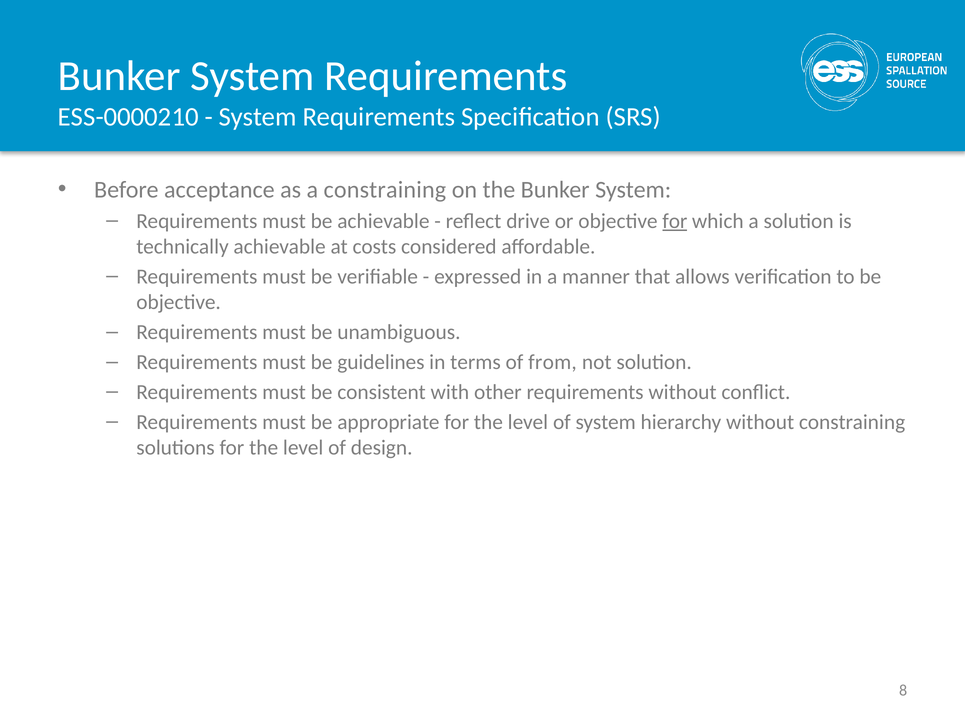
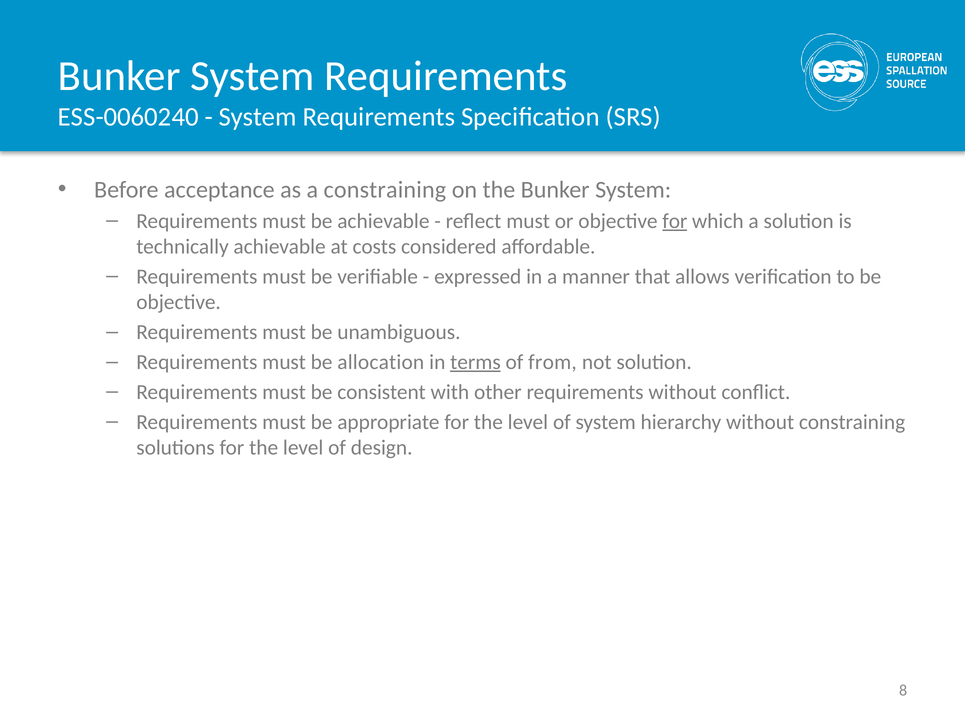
ESS-0000210: ESS-0000210 -> ESS-0060240
reflect drive: drive -> must
guidelines: guidelines -> allocation
terms underline: none -> present
